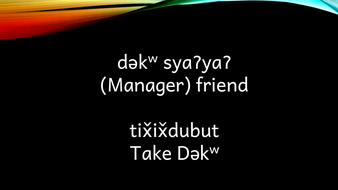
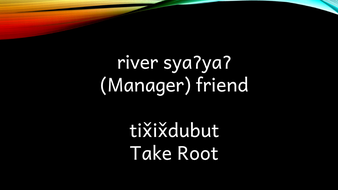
dəkʷ at (138, 63): dəkʷ -> river
Take Dəkʷ: Dəkʷ -> Root
